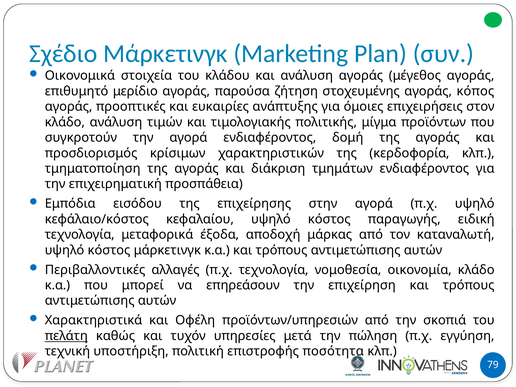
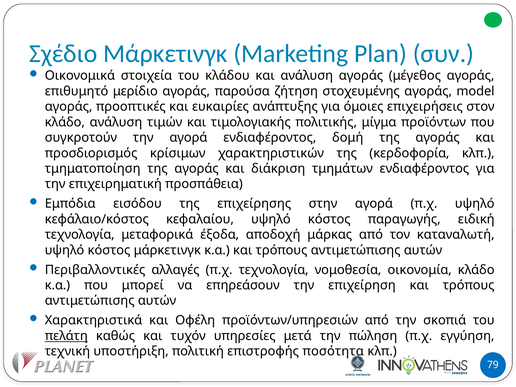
κόπος: κόπος -> model
